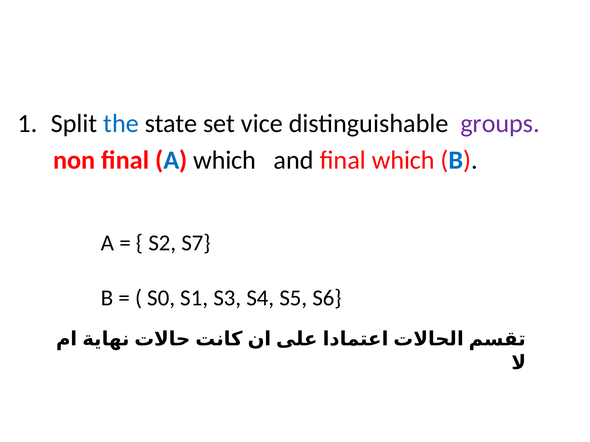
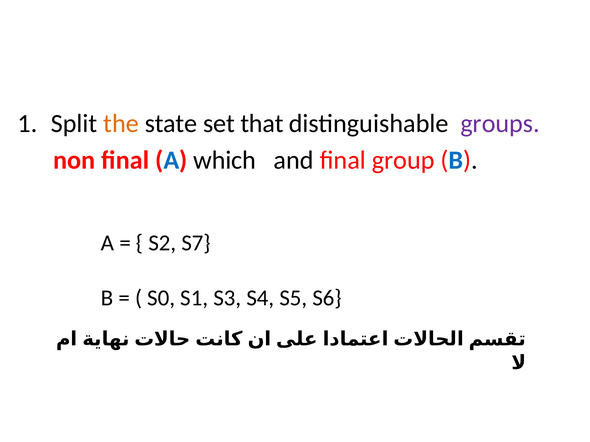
the colour: blue -> orange
vice: vice -> that
final which: which -> group
